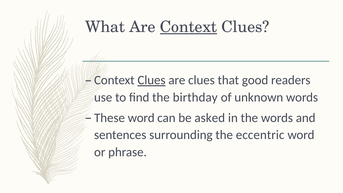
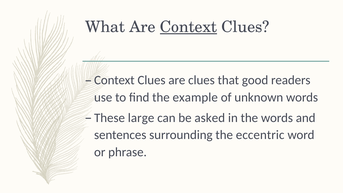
Clues at (152, 80) underline: present -> none
birthday: birthday -> example
These word: word -> large
